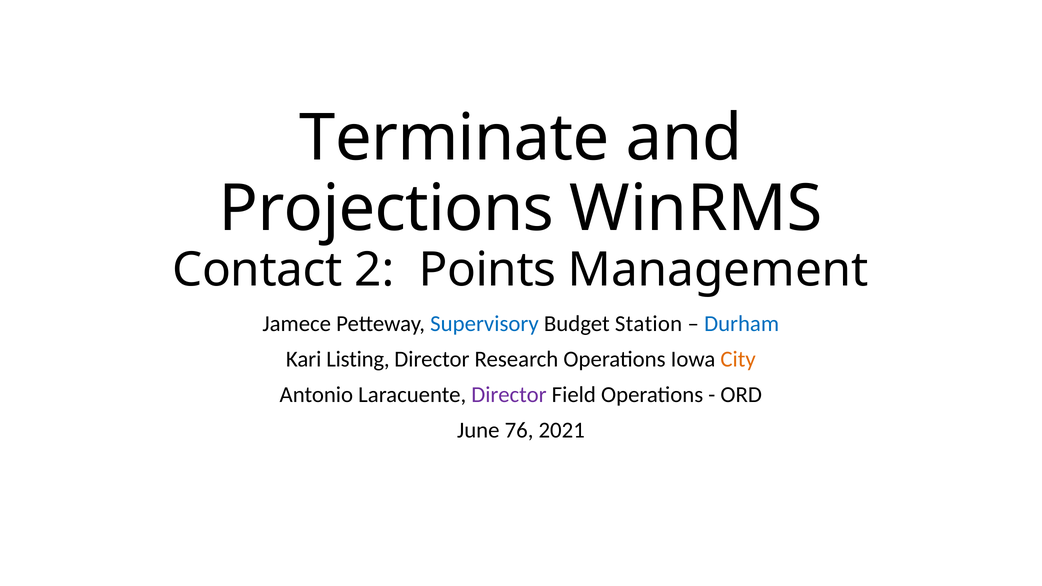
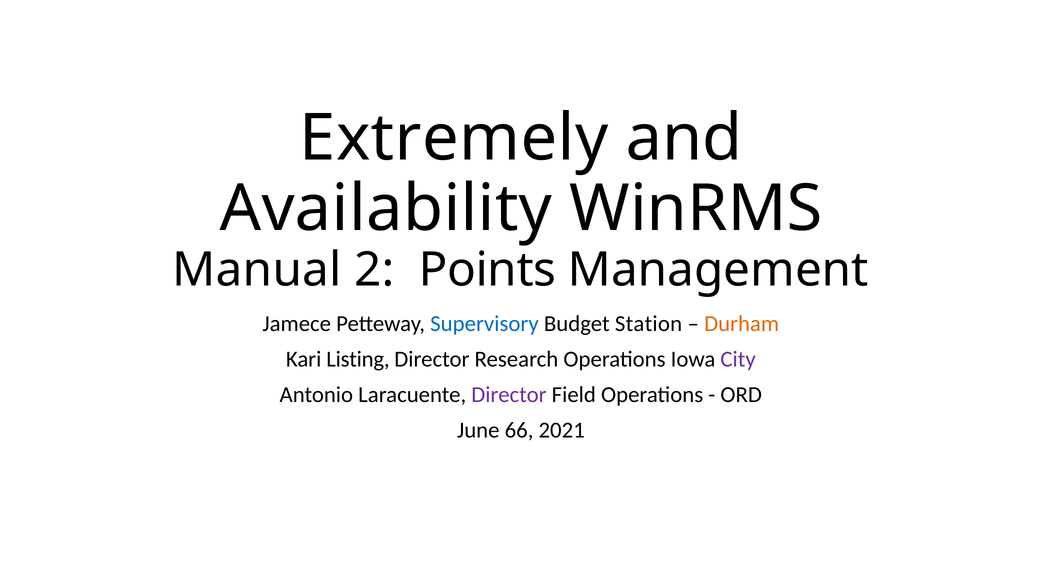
Terminate: Terminate -> Extremely
Projections: Projections -> Availability
Contact: Contact -> Manual
Durham colour: blue -> orange
City colour: orange -> purple
76: 76 -> 66
